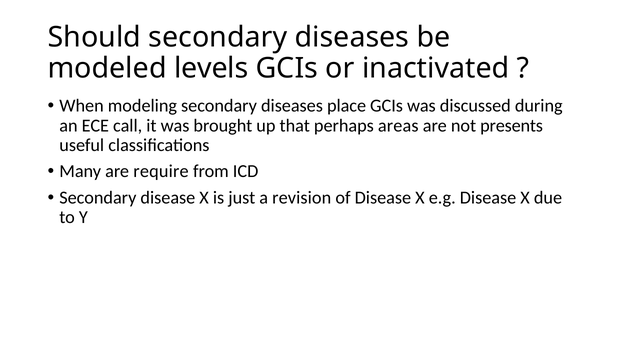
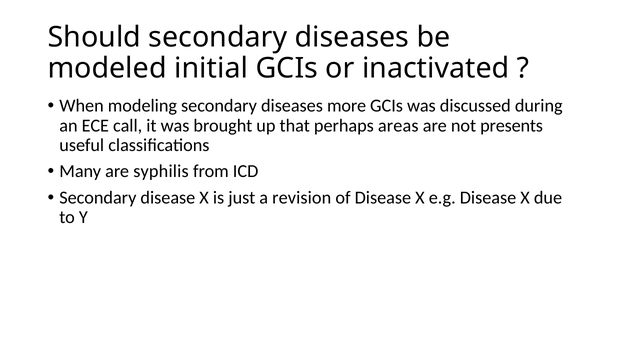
levels: levels -> initial
place: place -> more
require: require -> syphilis
